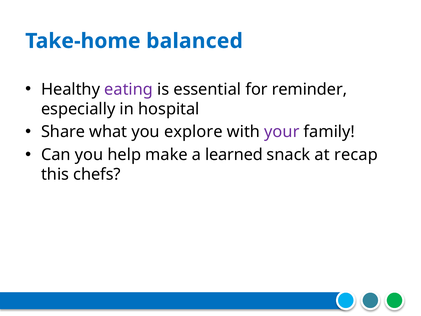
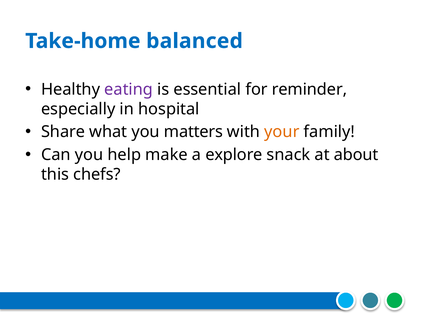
explore: explore -> matters
your colour: purple -> orange
learned: learned -> explore
recap: recap -> about
